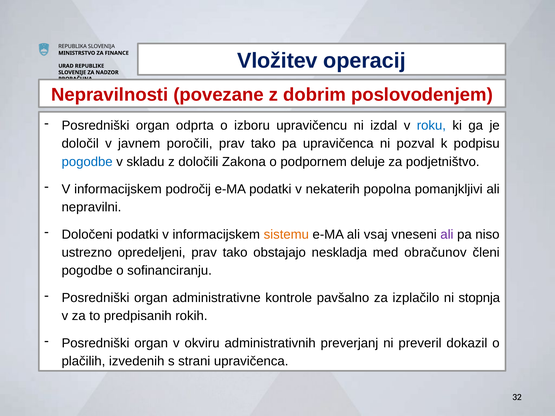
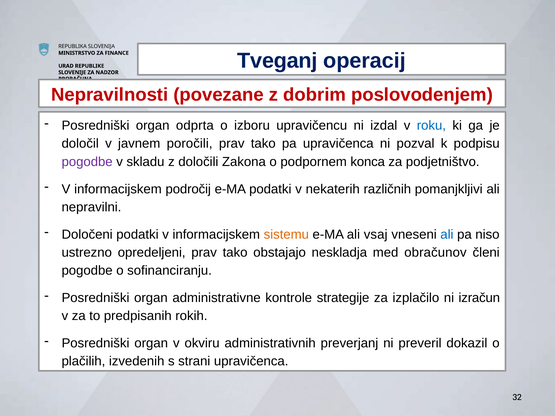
Vložitev: Vložitev -> Tveganj
pogodbe at (87, 162) colour: blue -> purple
deluje: deluje -> konca
popolna: popolna -> različnih
ali at (447, 235) colour: purple -> blue
pavšalno: pavšalno -> strategije
stopnja: stopnja -> izračun
